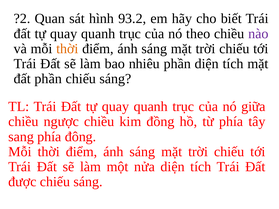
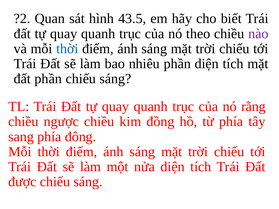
93.2: 93.2 -> 43.5
thời at (67, 49) colour: orange -> blue
giữa: giữa -> rằng
